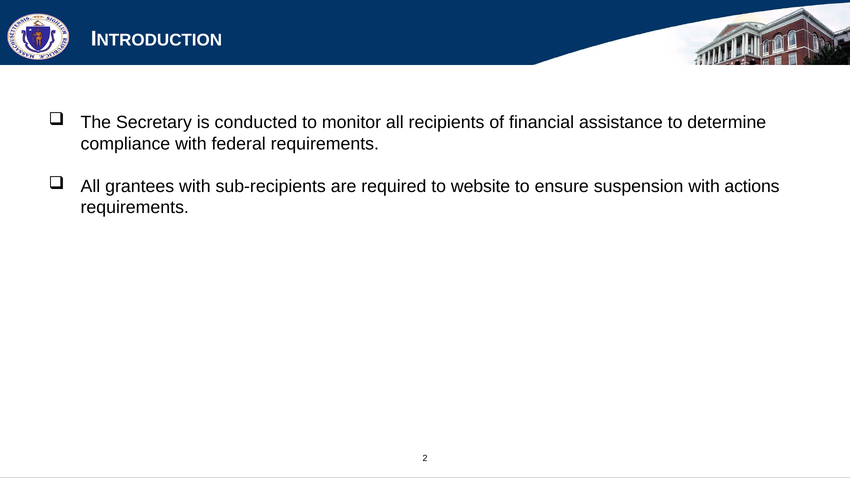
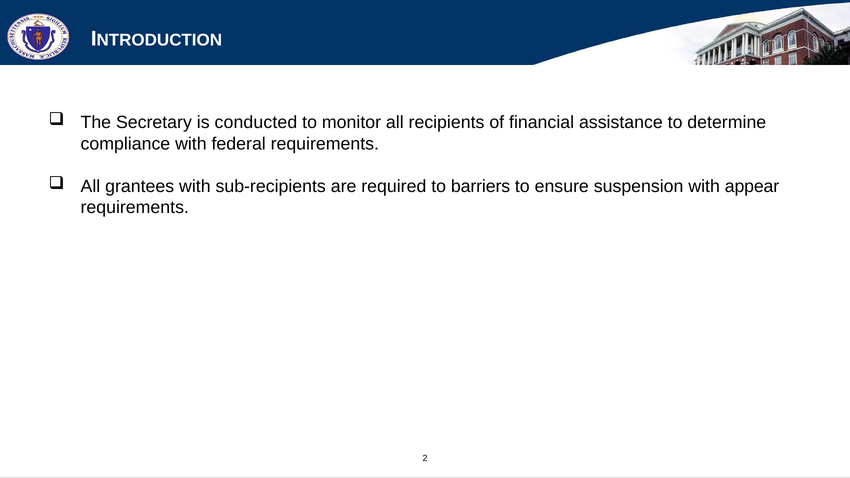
website: website -> barriers
actions: actions -> appear
